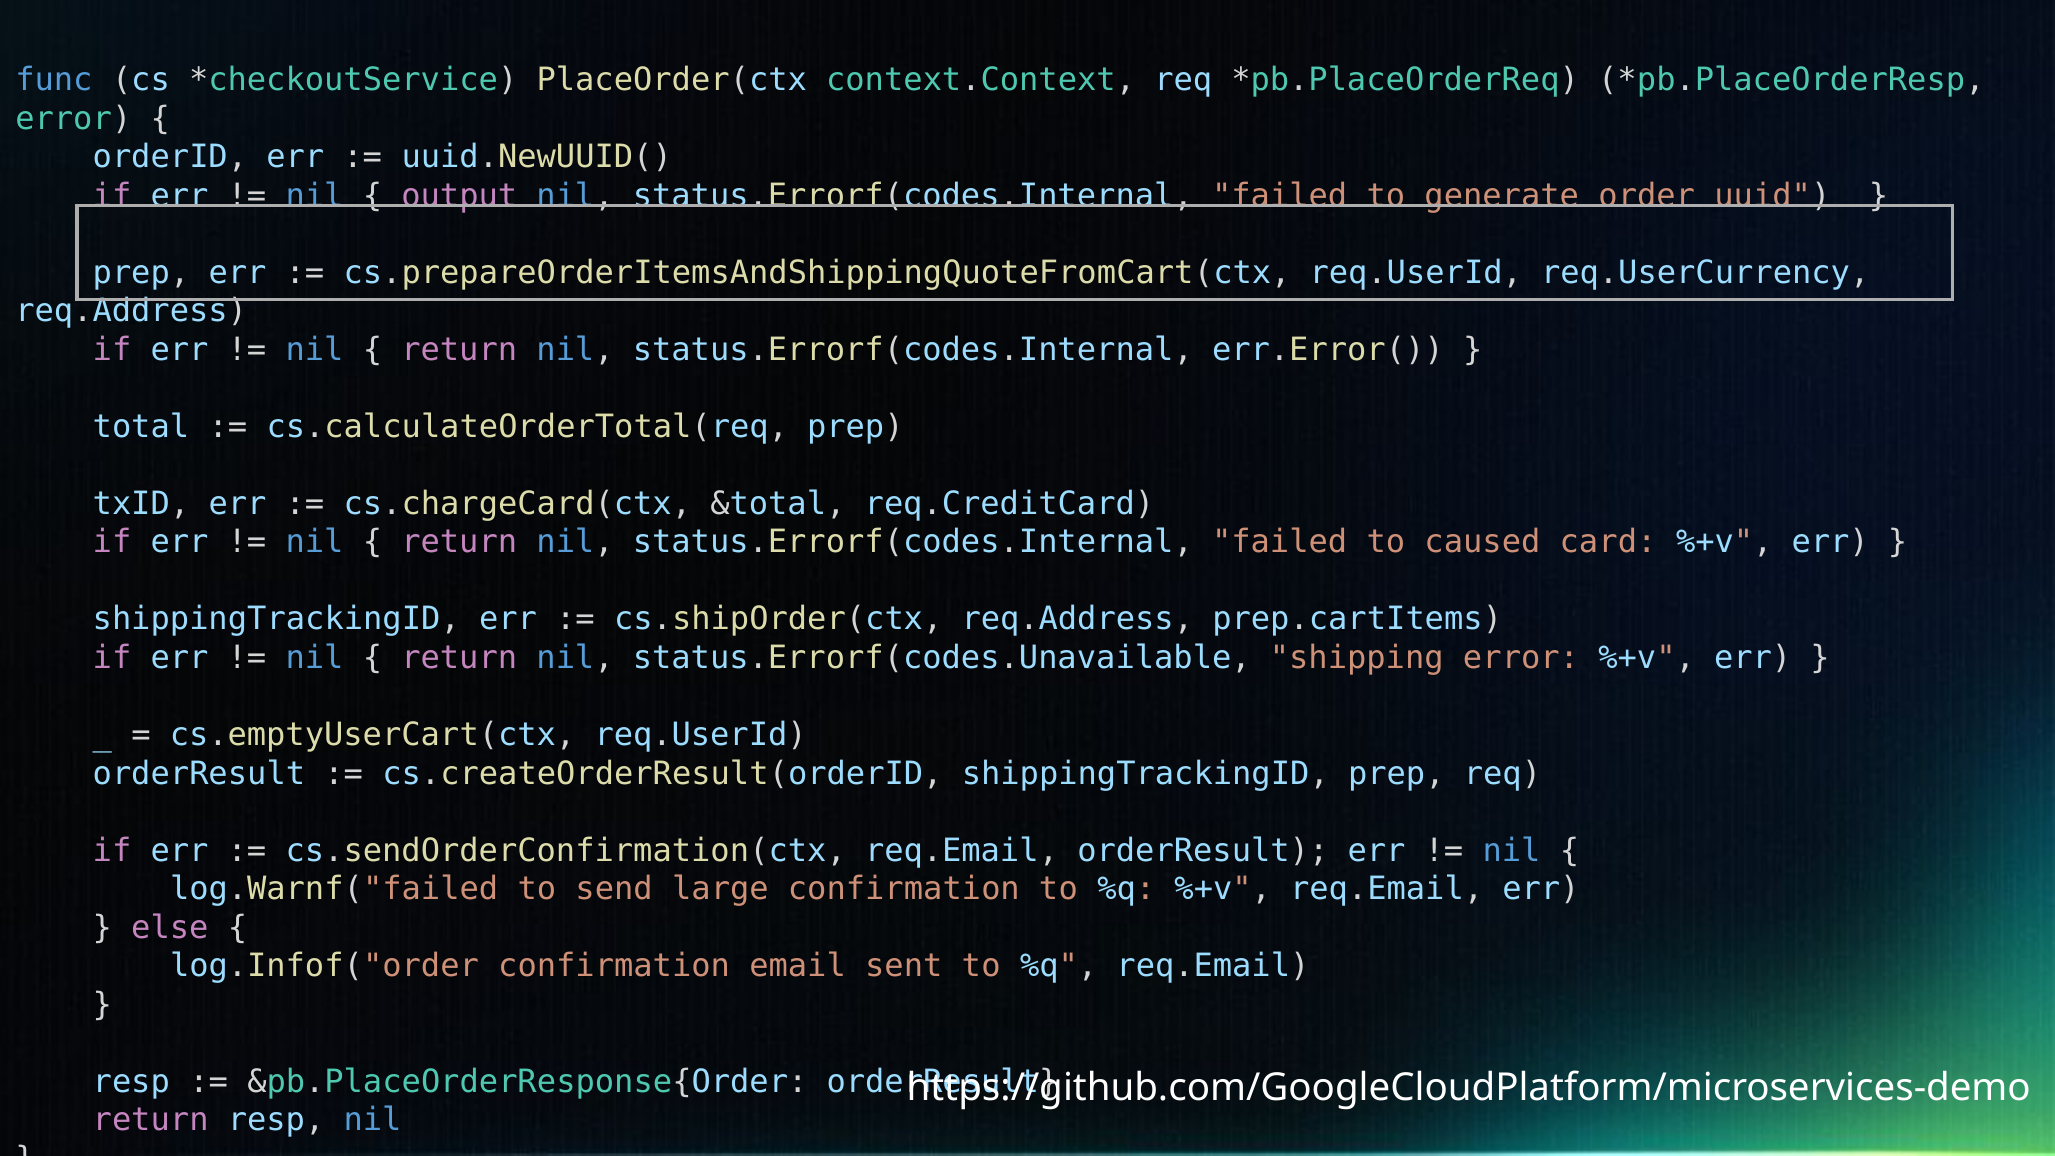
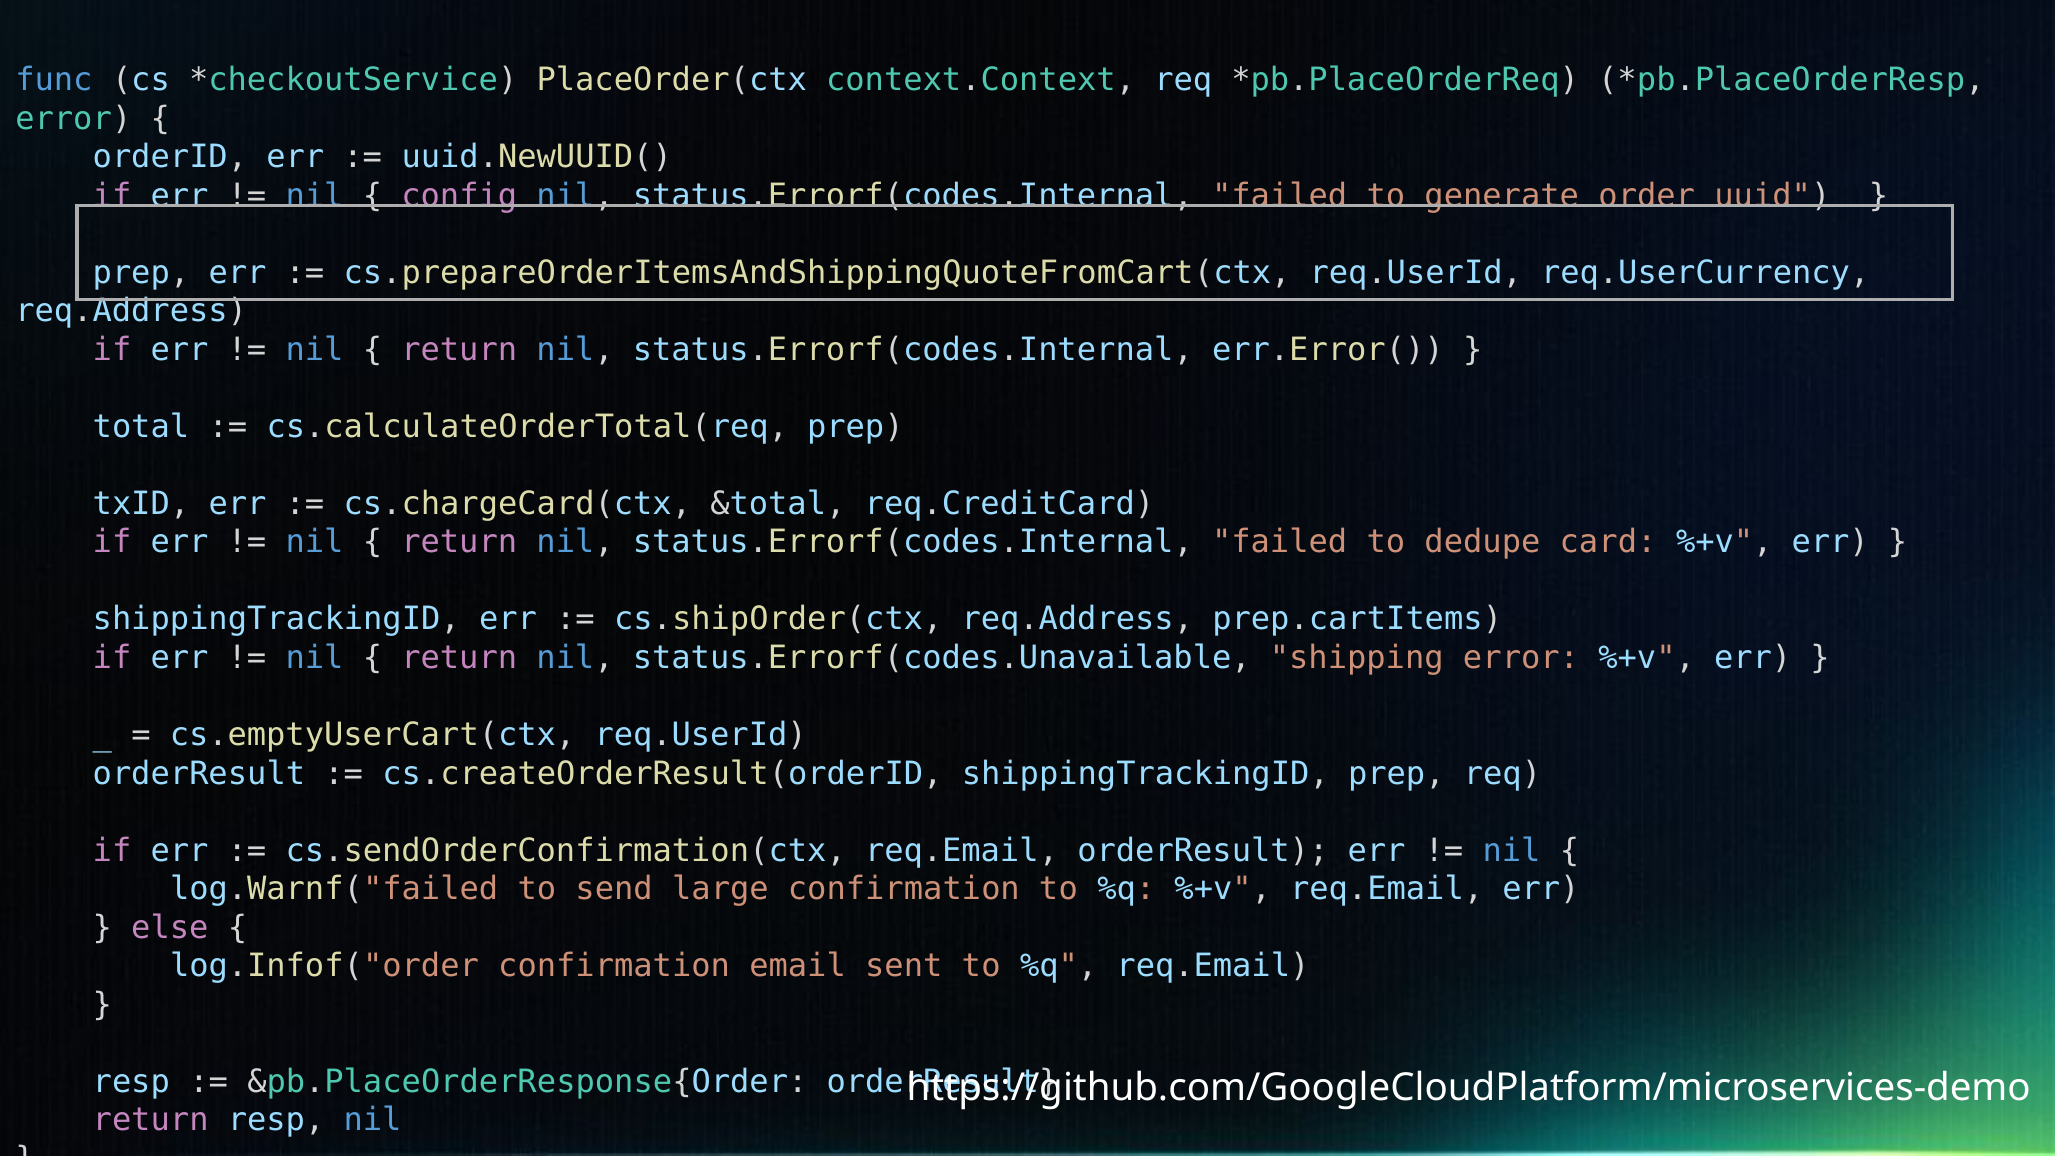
output: output -> config
caused: caused -> dedupe
